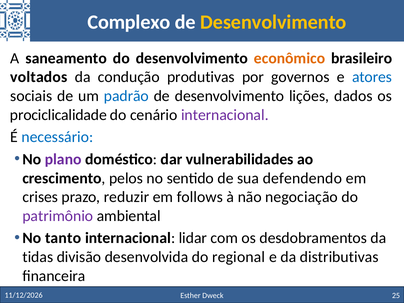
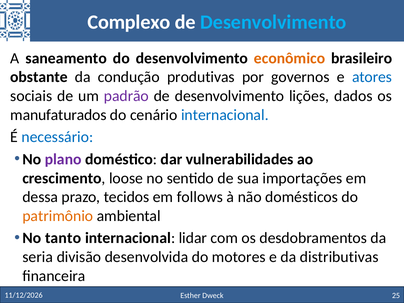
Desenvolvimento at (273, 22) colour: yellow -> light blue
voltados: voltados -> obstante
padrão colour: blue -> purple
prociclicalidade: prociclicalidade -> manufaturados
internacional at (225, 115) colour: purple -> blue
pelos: pelos -> loose
defendendo: defendendo -> importações
crises: crises -> dessa
reduzir: reduzir -> tecidos
negociação: negociação -> domésticos
patrimônio colour: purple -> orange
tidas: tidas -> seria
regional: regional -> motores
